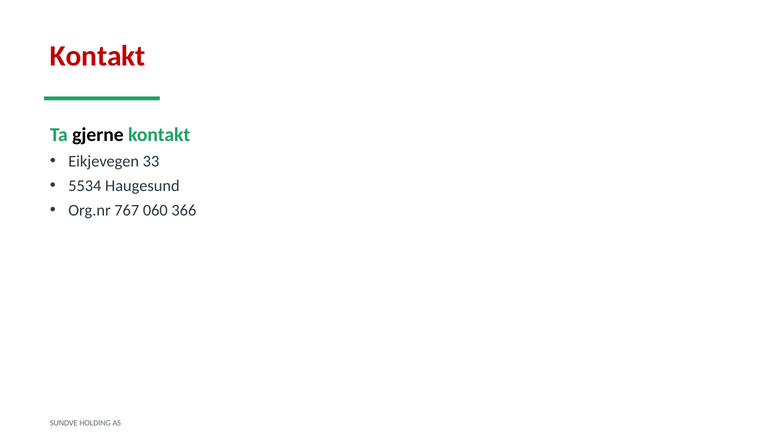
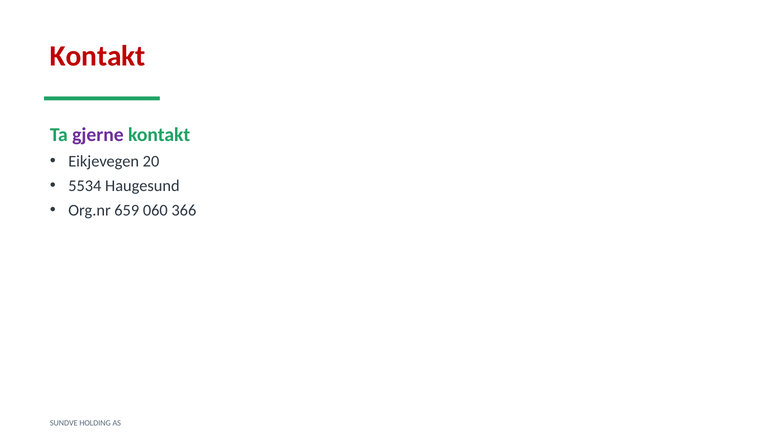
gjerne colour: black -> purple
33: 33 -> 20
767: 767 -> 659
